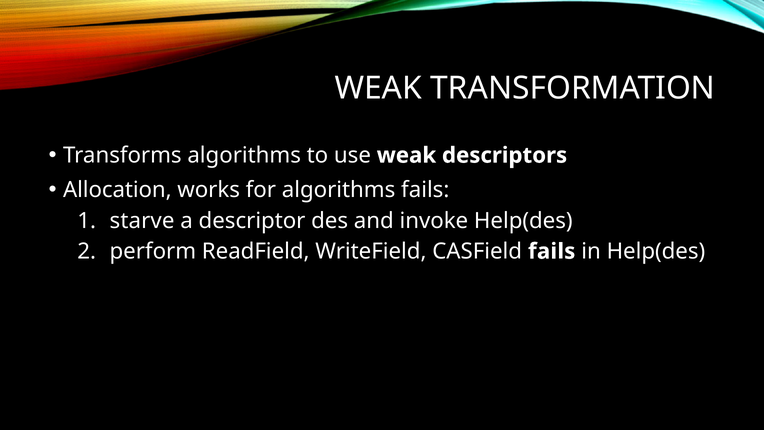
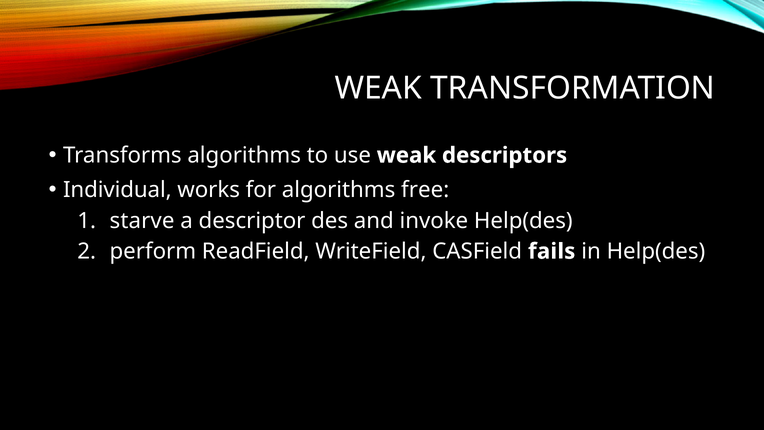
Allocation: Allocation -> Individual
algorithms fails: fails -> free
